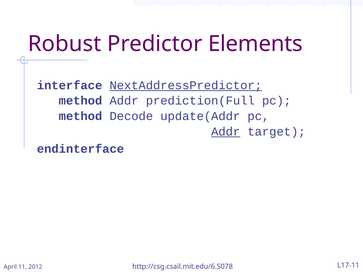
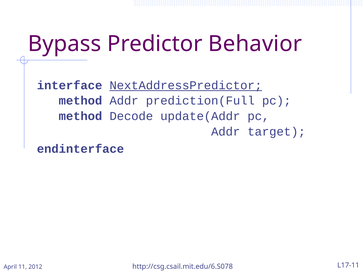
Robust: Robust -> Bypass
Elements: Elements -> Behavior
Addr at (226, 132) underline: present -> none
